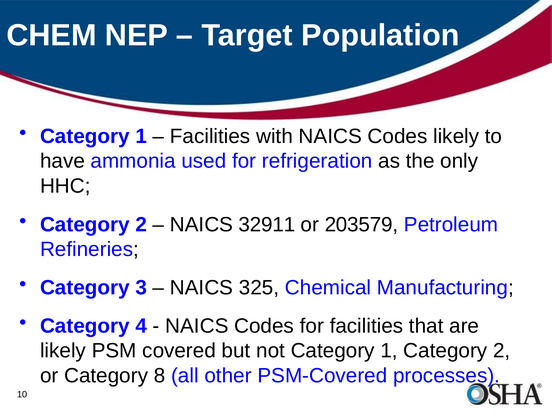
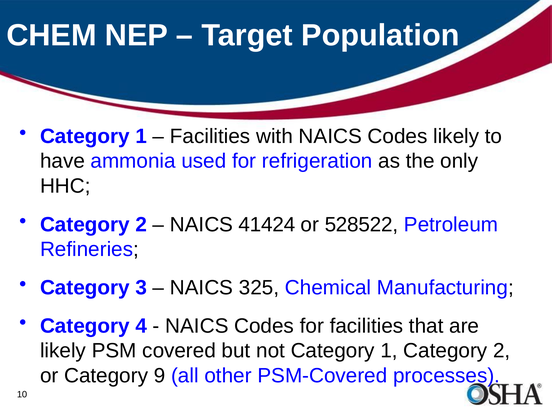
32911: 32911 -> 41424
203579: 203579 -> 528522
8: 8 -> 9
